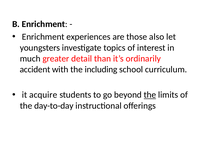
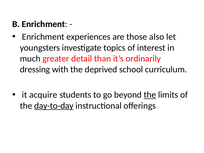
accident: accident -> dressing
including: including -> deprived
day-to-day underline: none -> present
